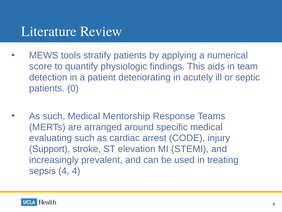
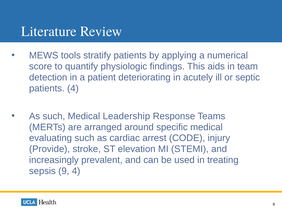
patients 0: 0 -> 4
Mentorship: Mentorship -> Leadership
Support: Support -> Provide
sepsis 4: 4 -> 9
